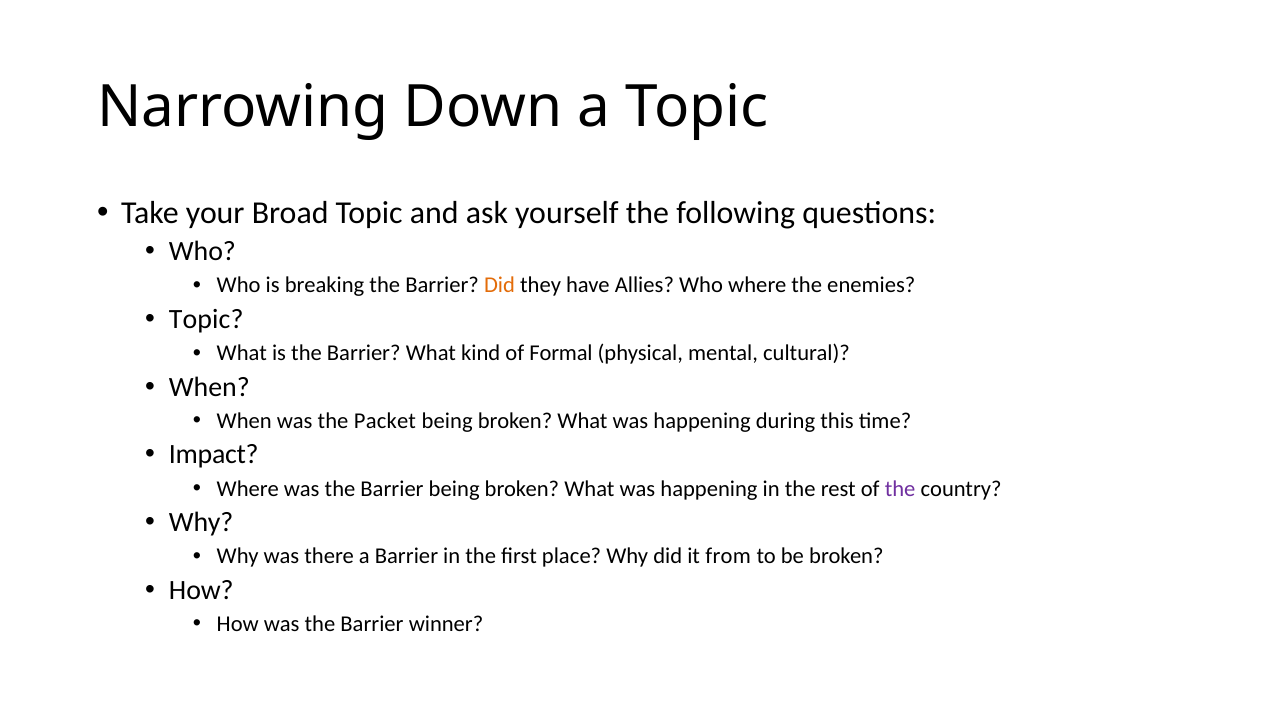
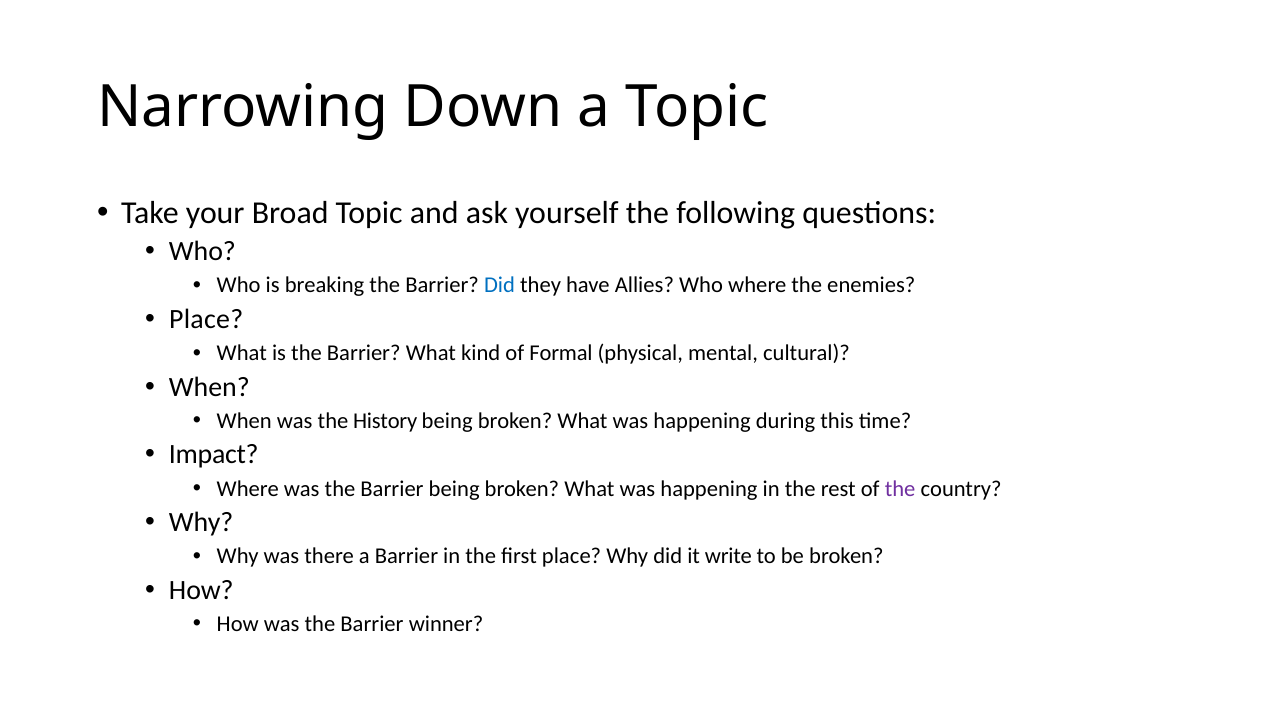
Did at (500, 286) colour: orange -> blue
Topic at (206, 319): Topic -> Place
Packet: Packet -> History
from: from -> write
